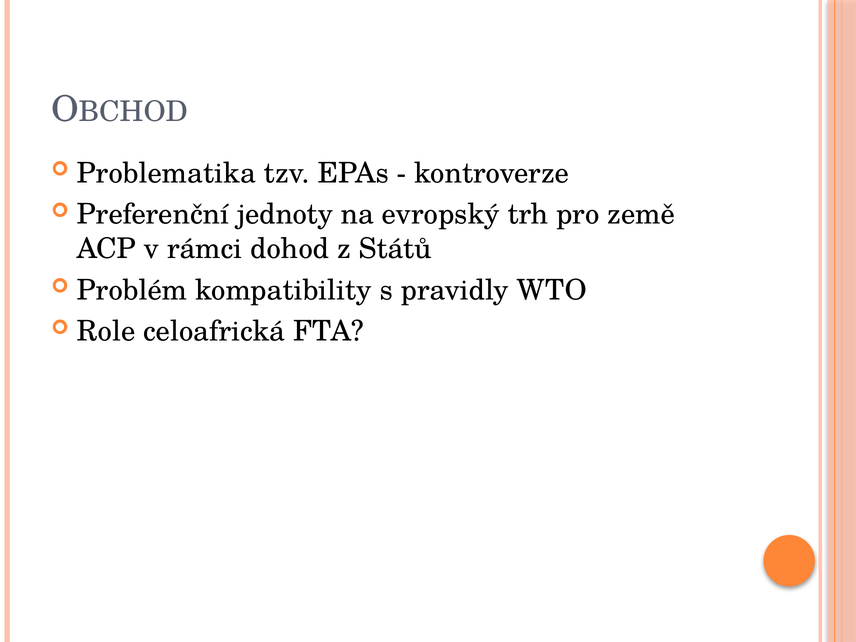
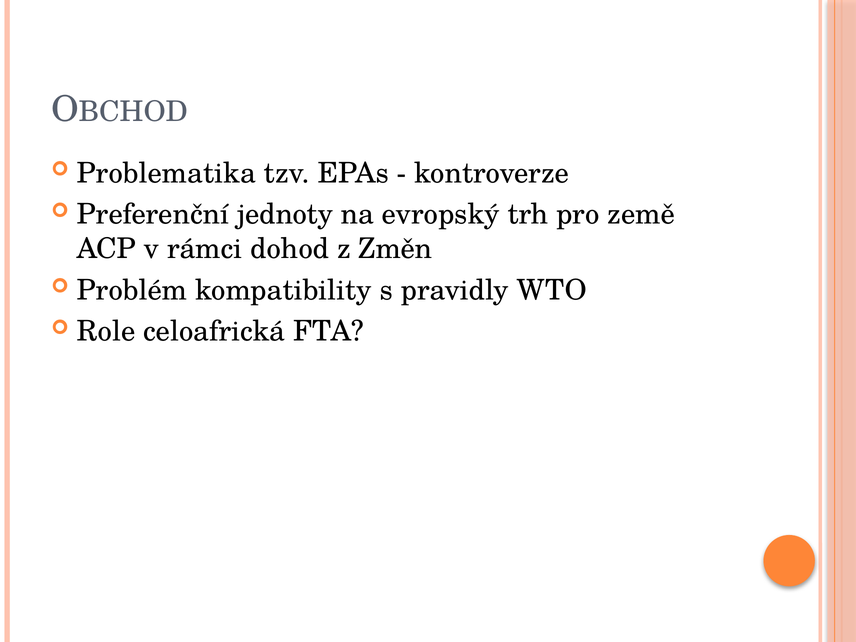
Států: Států -> Změn
